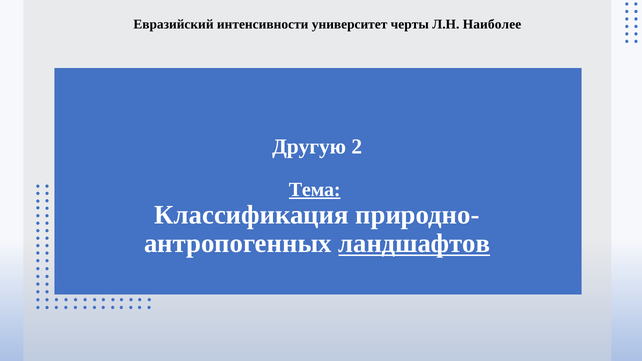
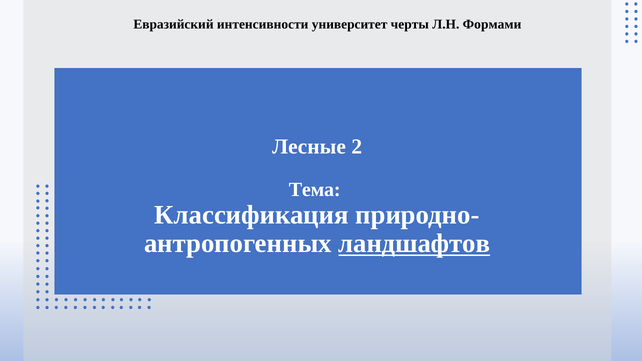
Наиболее: Наиболее -> Формами
Другую: Другую -> Лесные
Тема underline: present -> none
